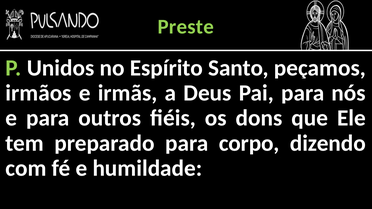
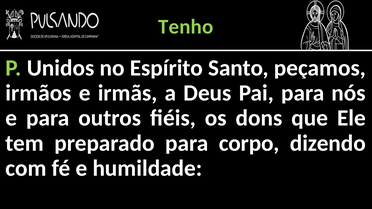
Preste: Preste -> Tenho
